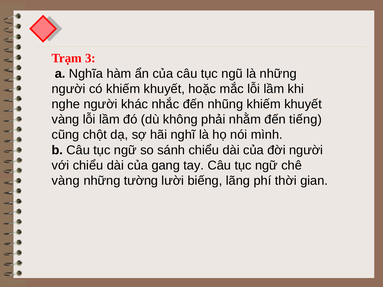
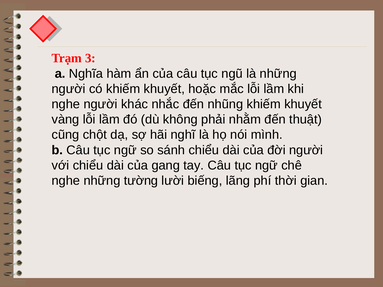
tiếng: tiếng -> thuật
vàng at (66, 181): vàng -> nghe
